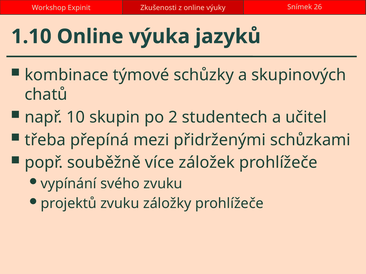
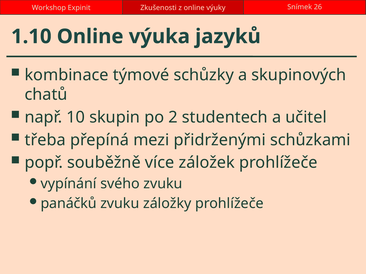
projektů: projektů -> panáčků
